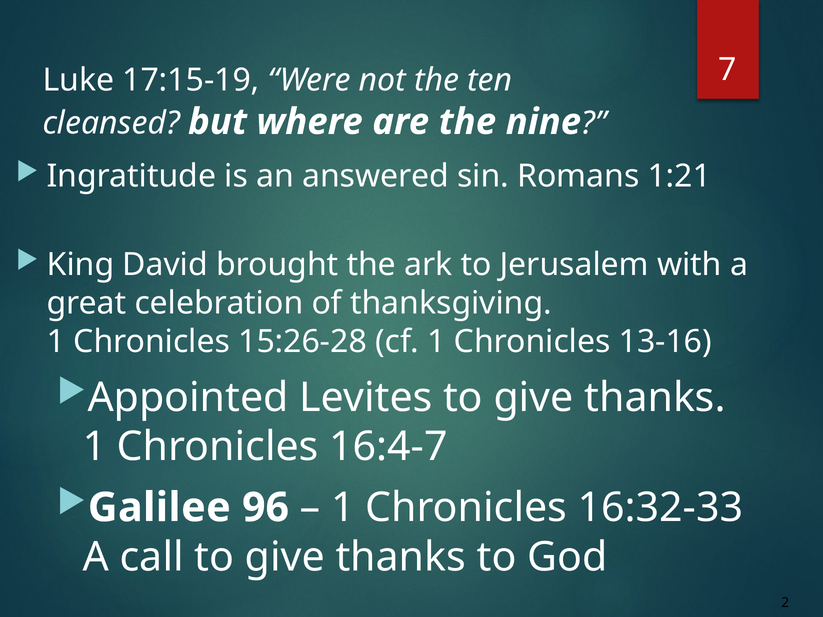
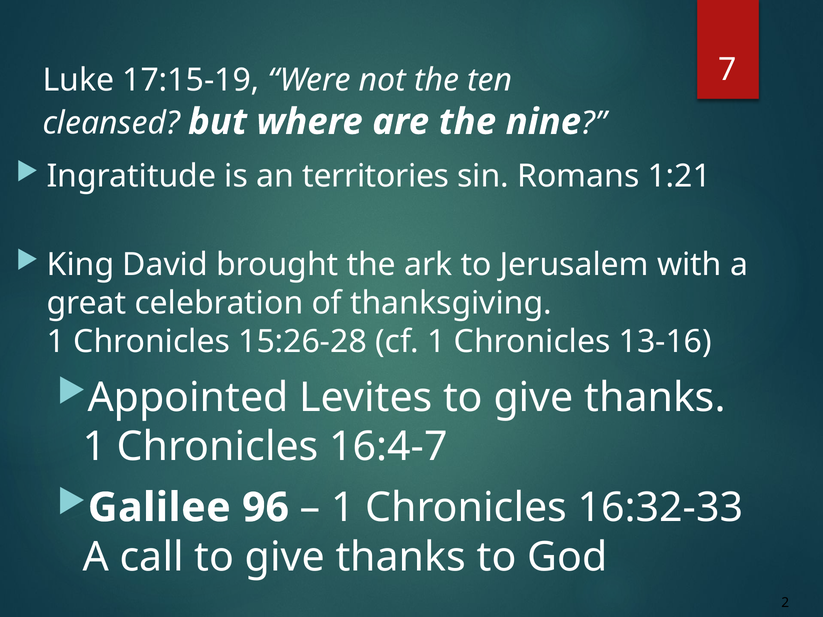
answered: answered -> territories
